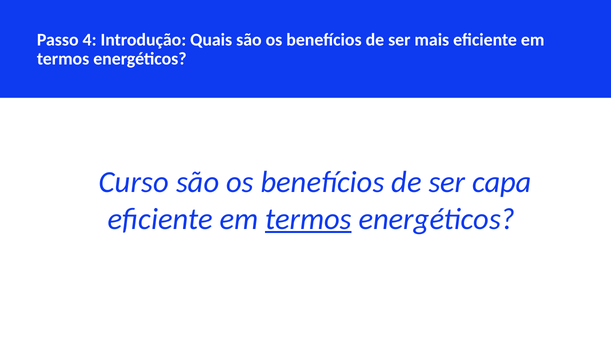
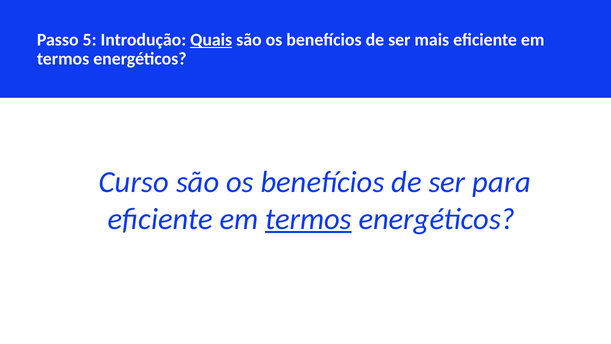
4: 4 -> 5
Quais underline: none -> present
capa: capa -> para
